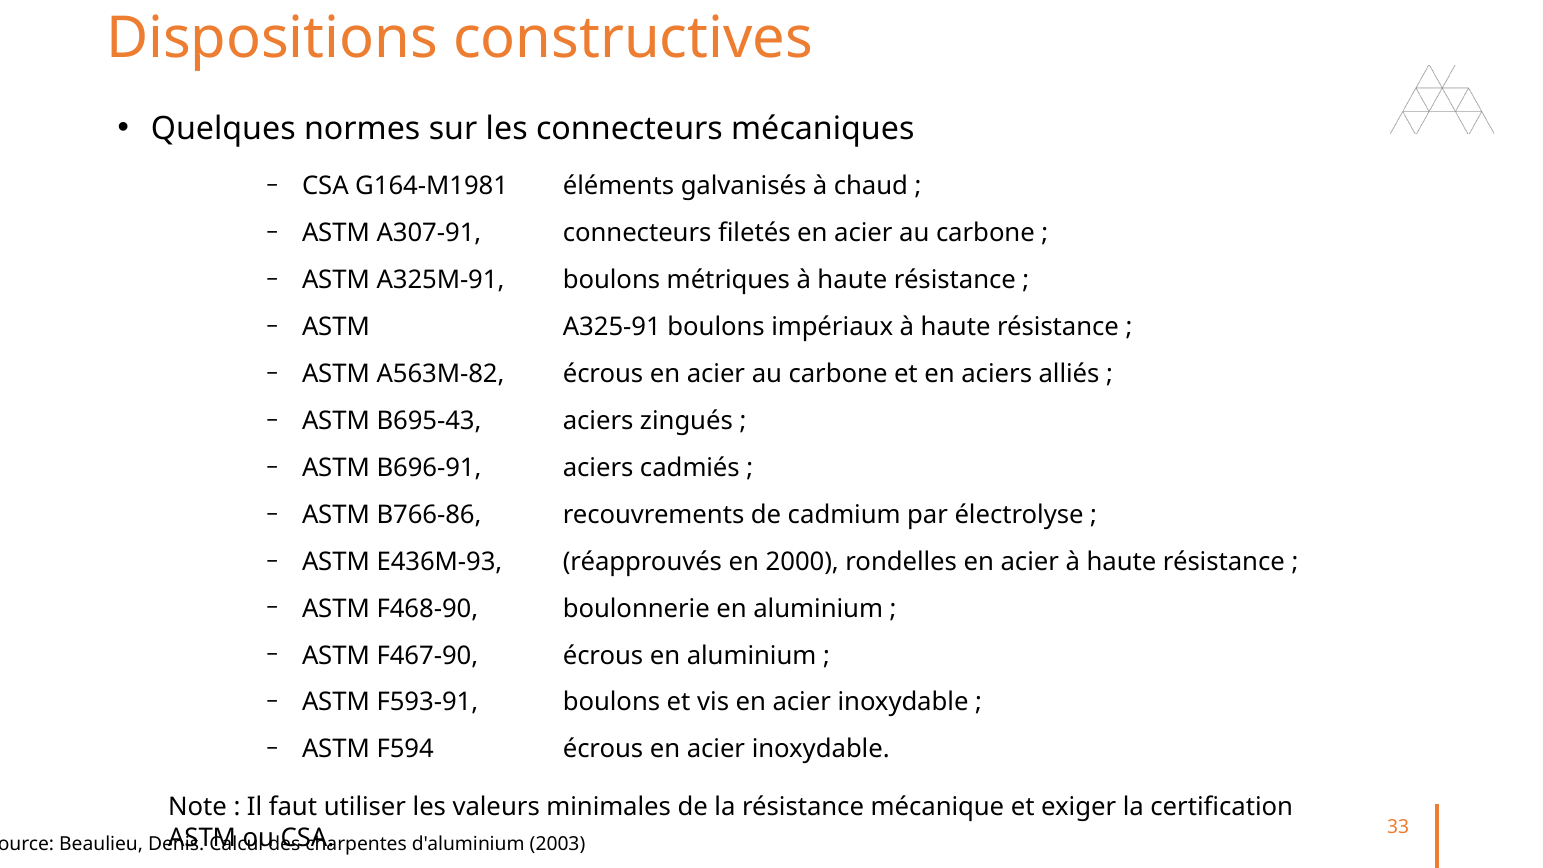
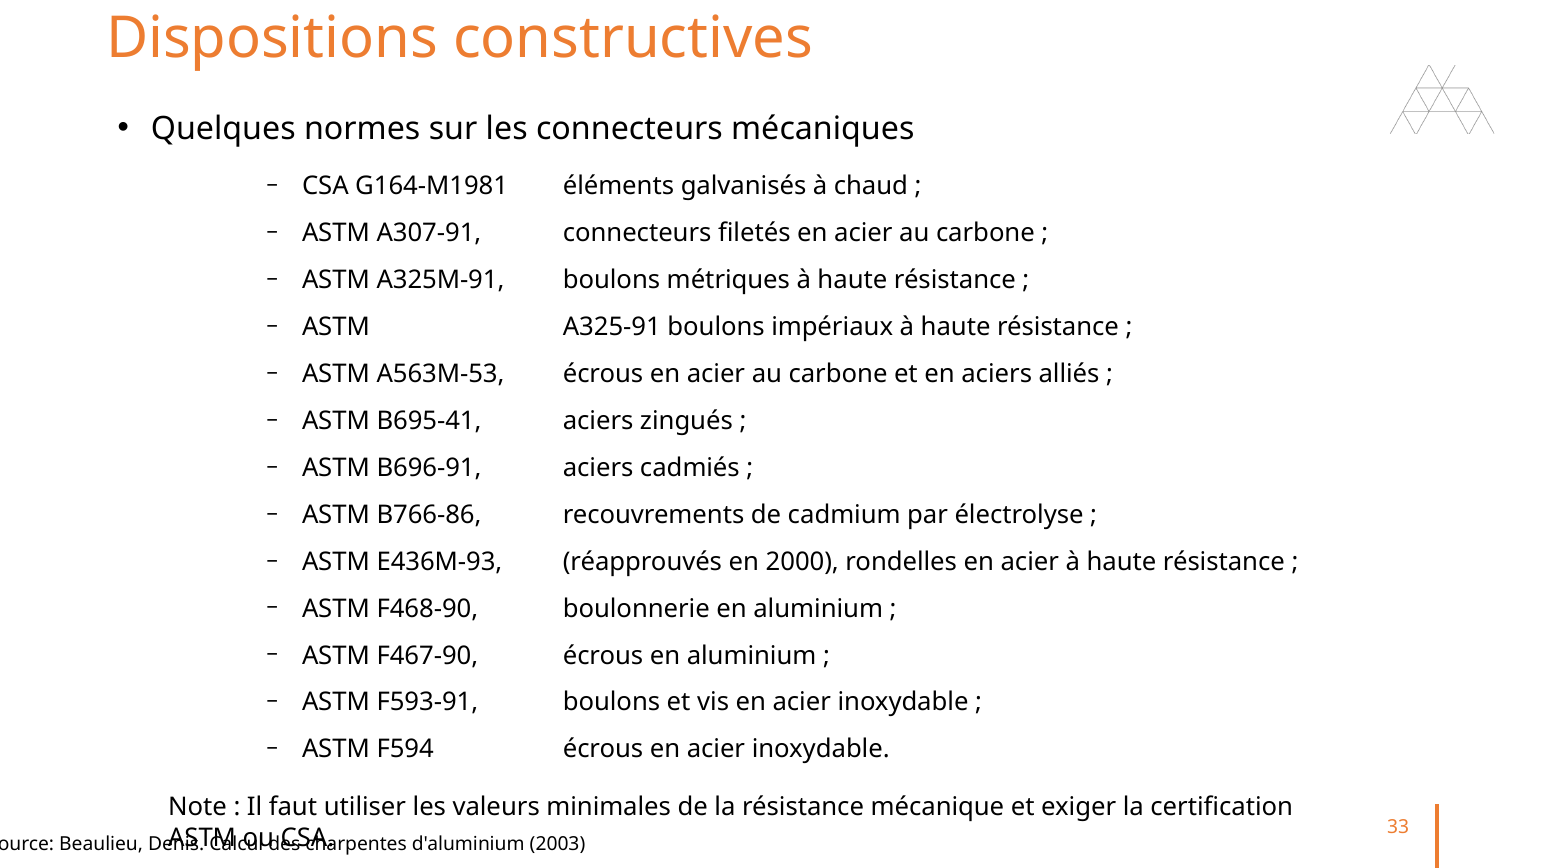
A563M-82: A563M-82 -> A563M-53
B695-43: B695-43 -> B695-41
